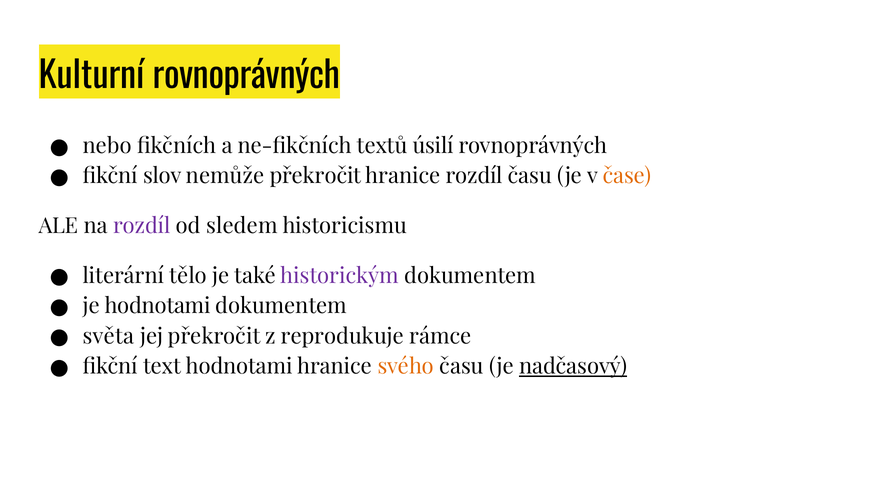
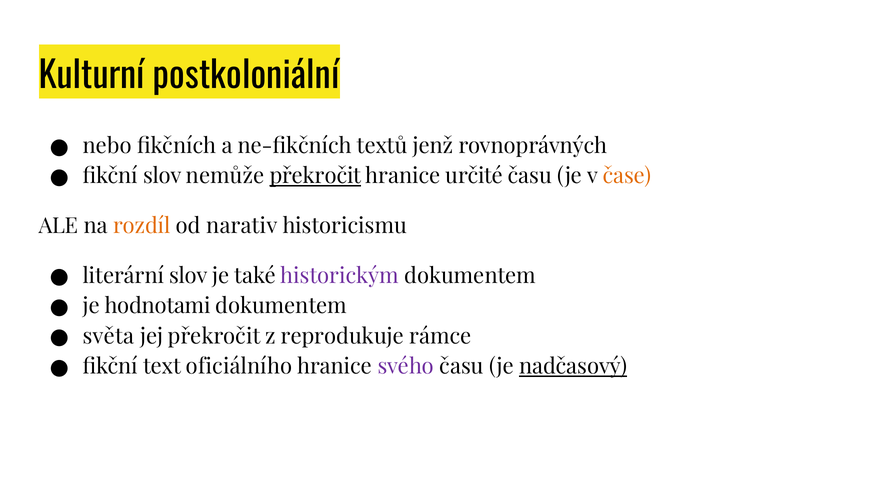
Kulturní rovnoprávných: rovnoprávných -> postkoloniální
úsilí: úsilí -> jenž
překročit at (315, 176) underline: none -> present
hranice rozdíl: rozdíl -> určité
rozdíl at (142, 226) colour: purple -> orange
sledem: sledem -> narativ
literární tělo: tělo -> slov
text hodnotami: hodnotami -> oficiálního
svého colour: orange -> purple
